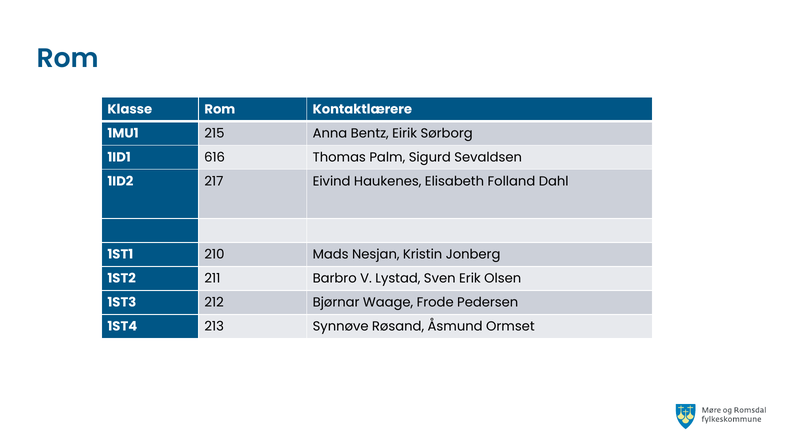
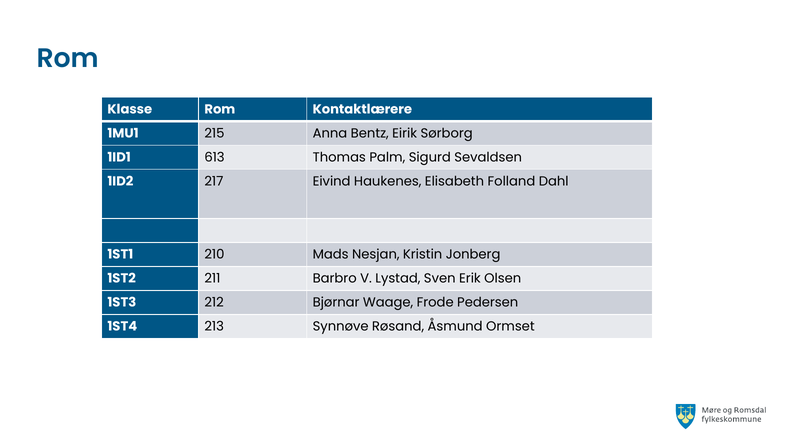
616: 616 -> 613
